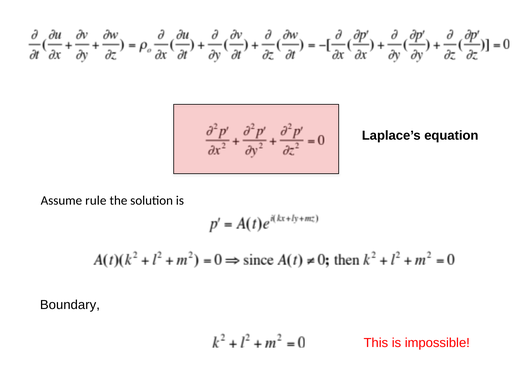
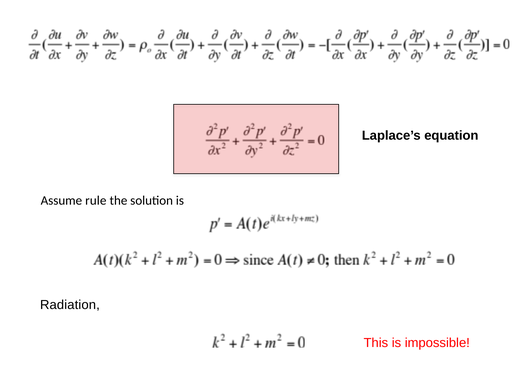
Boundary: Boundary -> Radiation
